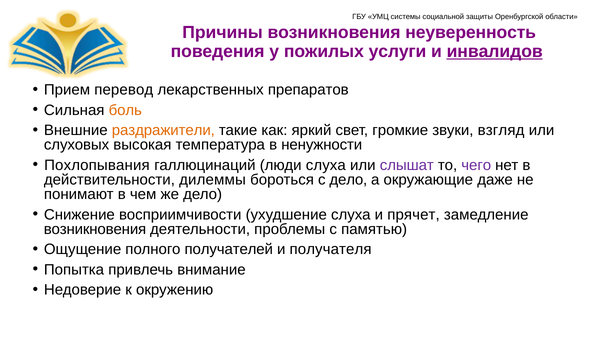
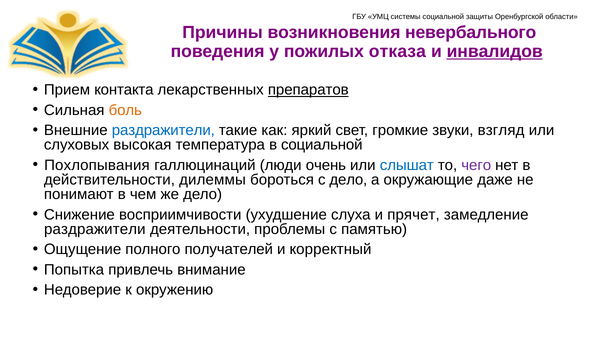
неуверенность: неуверенность -> невербального
услуги: услуги -> отказа
перевод: перевод -> контакта
препаратов underline: none -> present
раздражители at (163, 130) colour: orange -> blue
в ненужности: ненужности -> социальной
люди слуха: слуха -> очень
слышат colour: purple -> blue
возникновения at (95, 229): возникновения -> раздражители
получателя: получателя -> корректный
